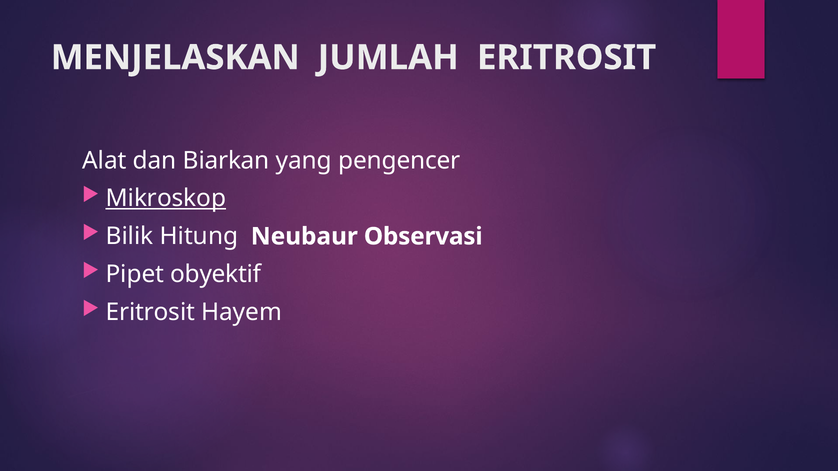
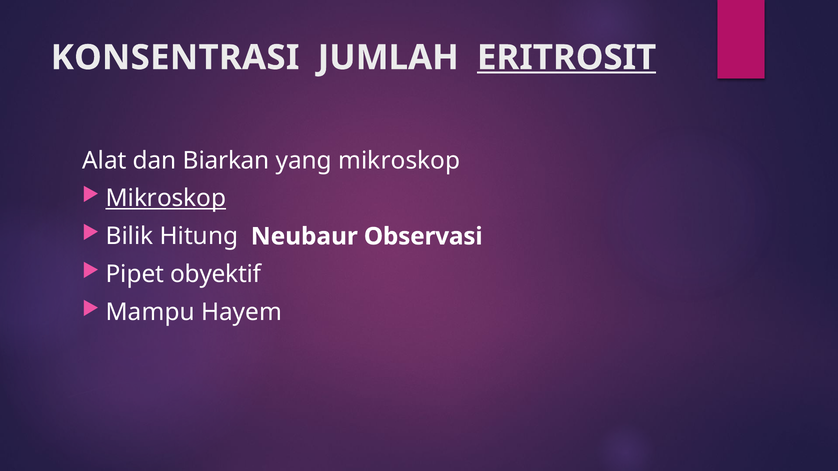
MENJELASKAN: MENJELASKAN -> KONSENTRASI
ERITROSIT at (567, 58) underline: none -> present
yang pengencer: pengencer -> mikroskop
Eritrosit at (150, 313): Eritrosit -> Mampu
